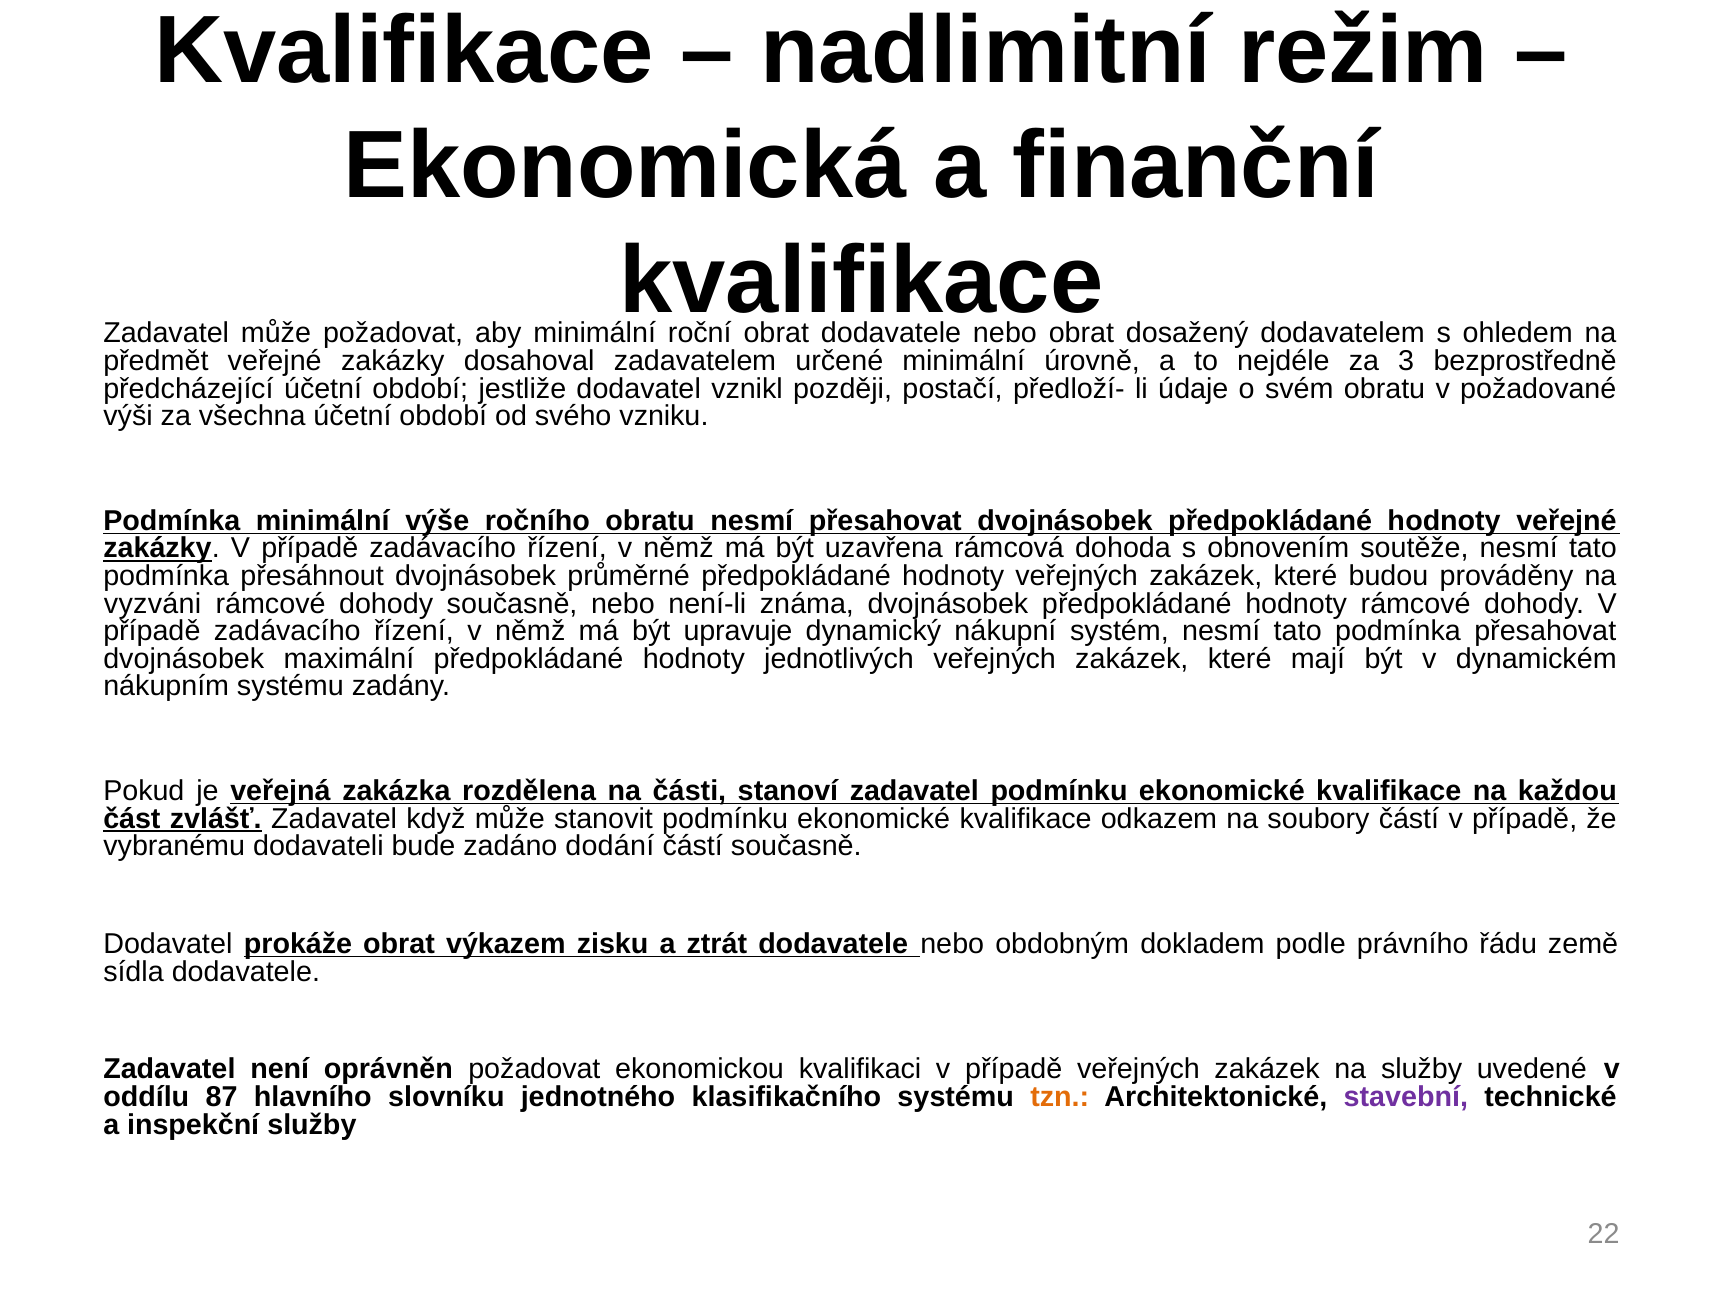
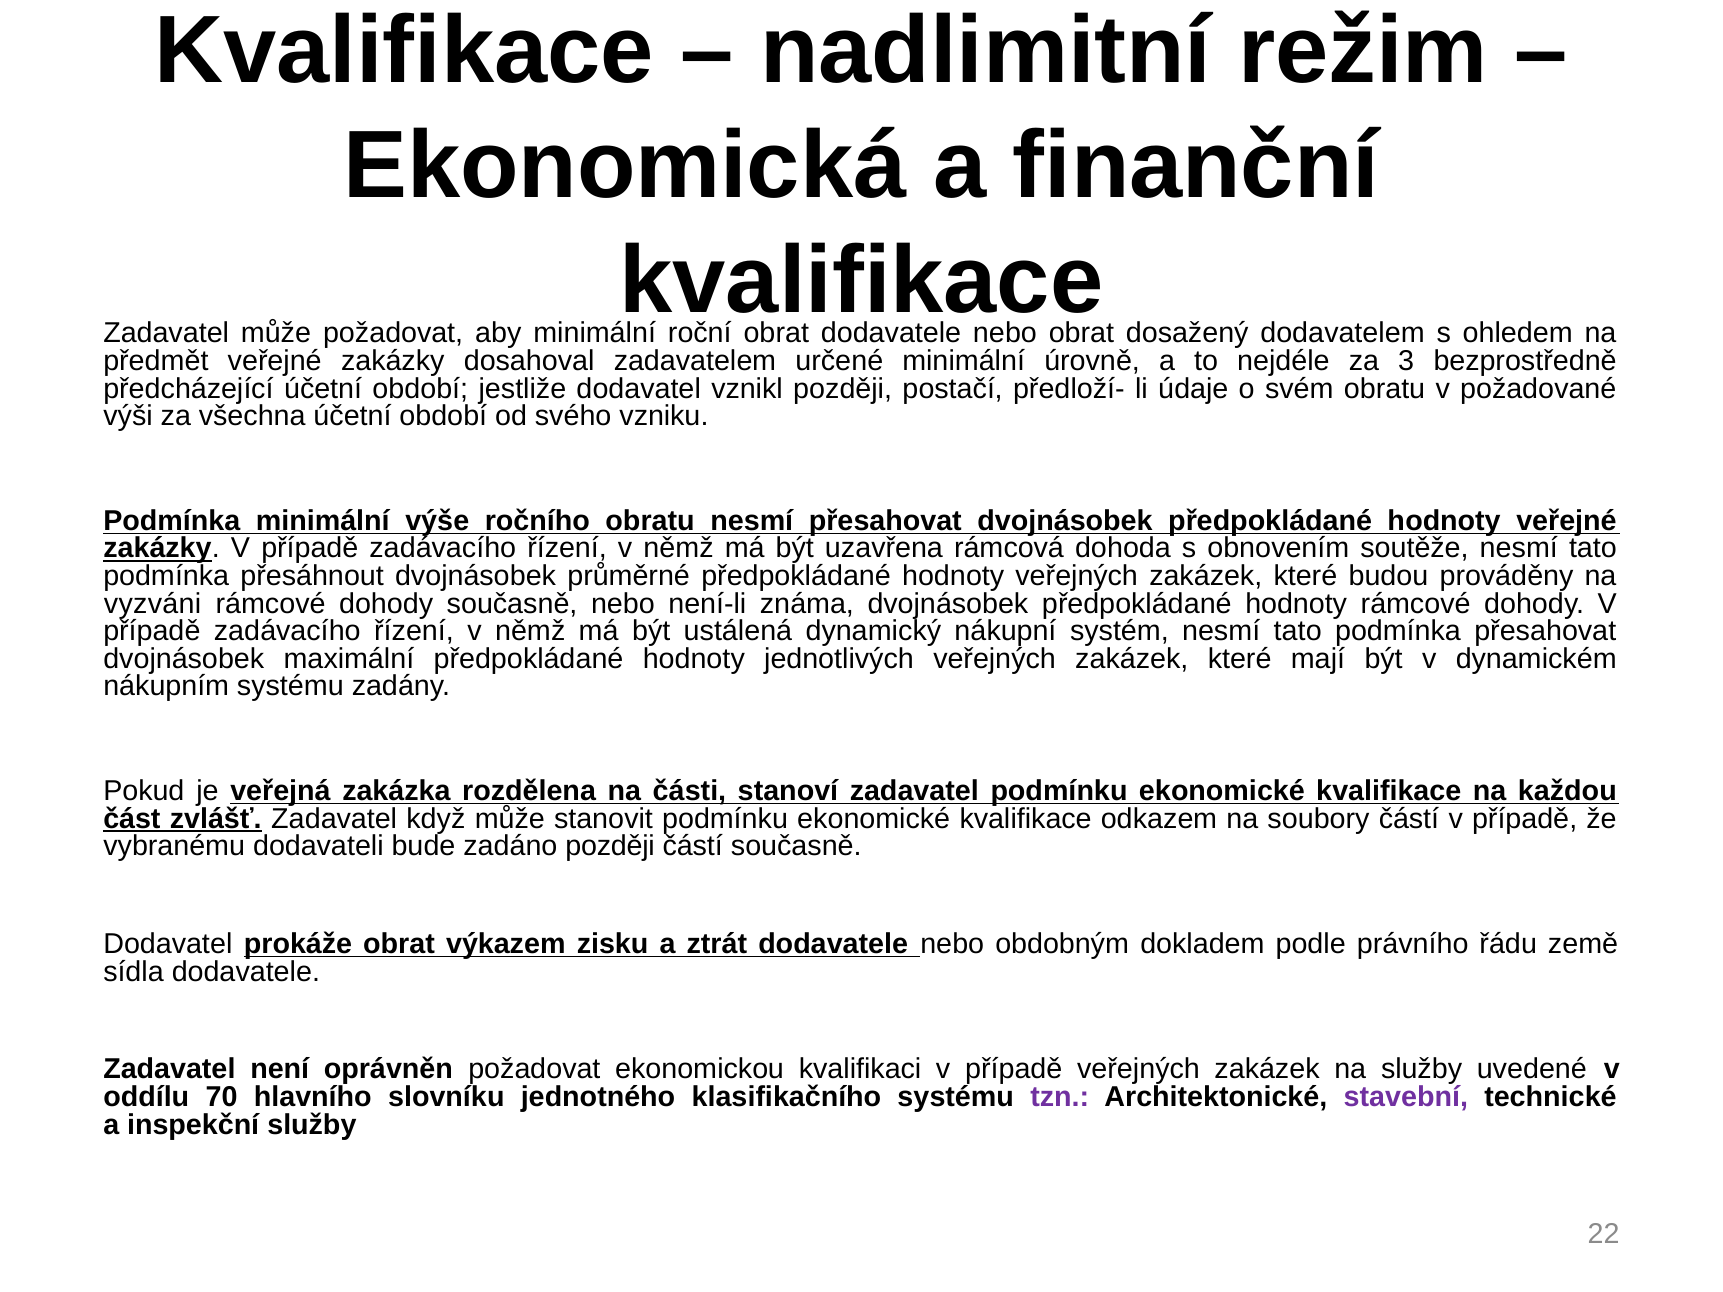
upravuje: upravuje -> ustálená
zadáno dodání: dodání -> později
87: 87 -> 70
tzn colour: orange -> purple
